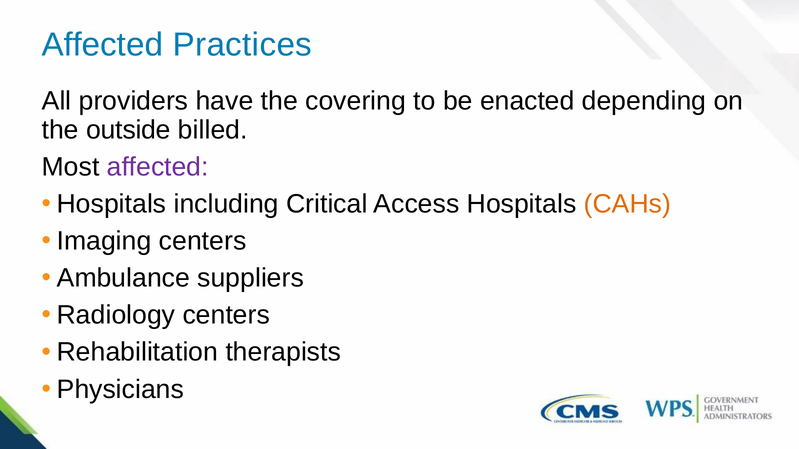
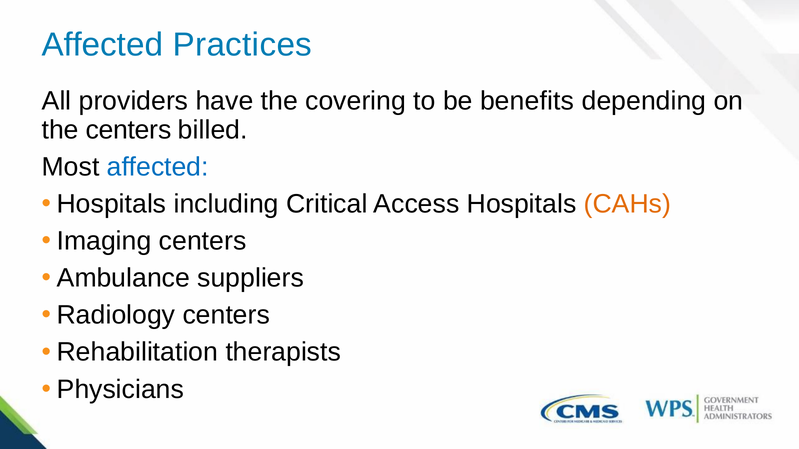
enacted: enacted -> benefits
the outside: outside -> centers
affected at (158, 167) colour: purple -> blue
